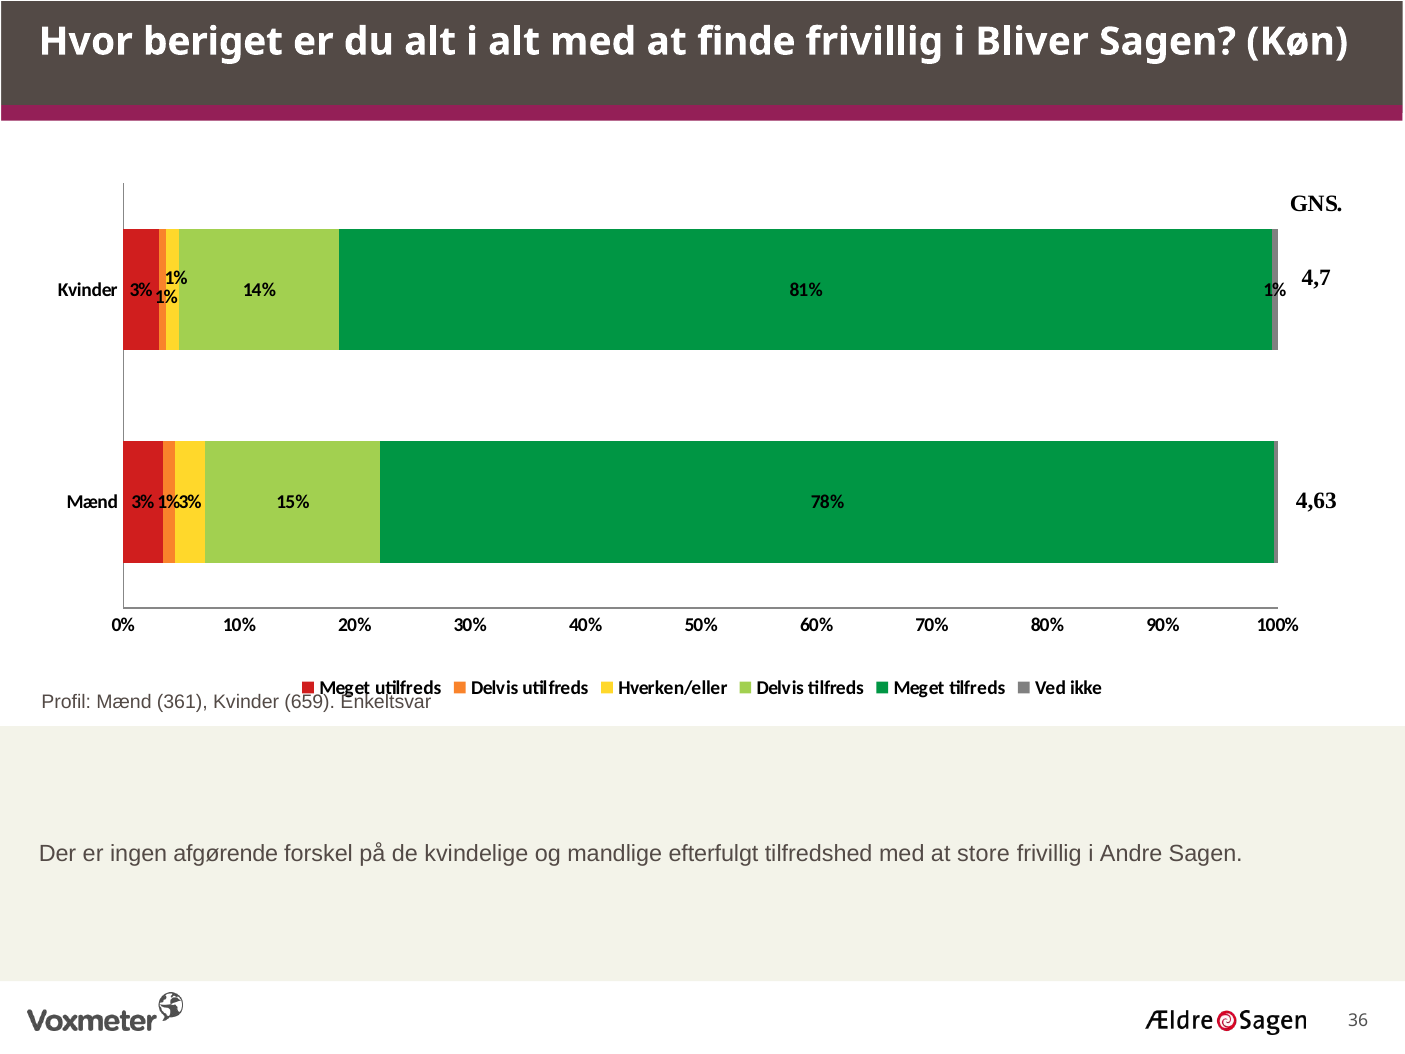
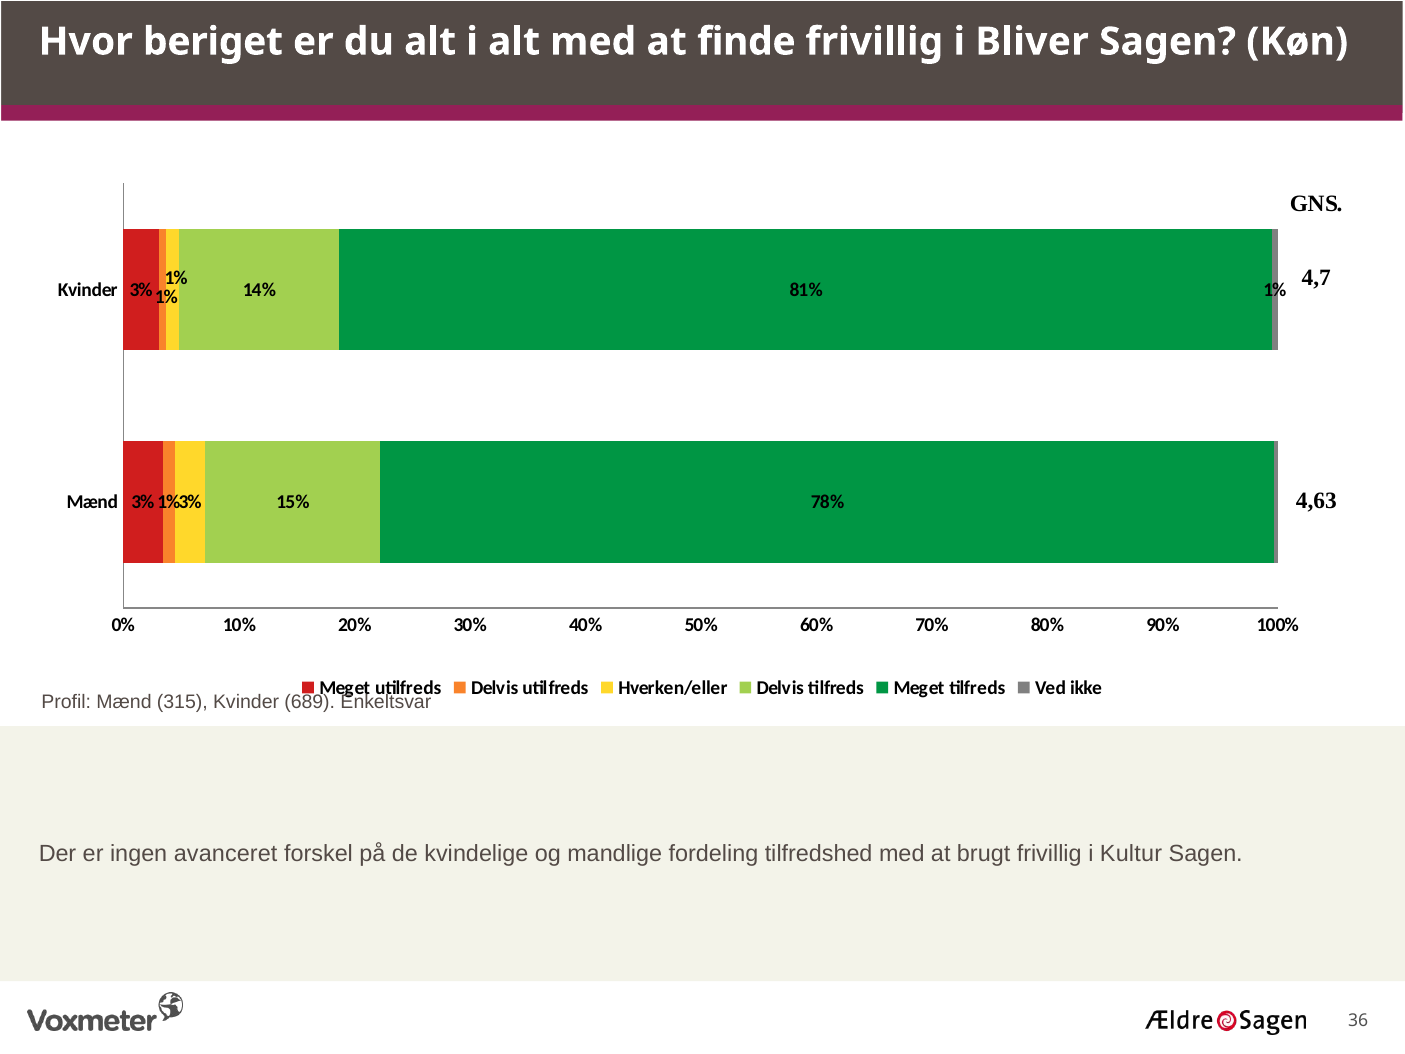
361: 361 -> 315
659: 659 -> 689
afgørende: afgørende -> avanceret
efterfulgt: efterfulgt -> fordeling
store: store -> brugt
Andre: Andre -> Kultur
